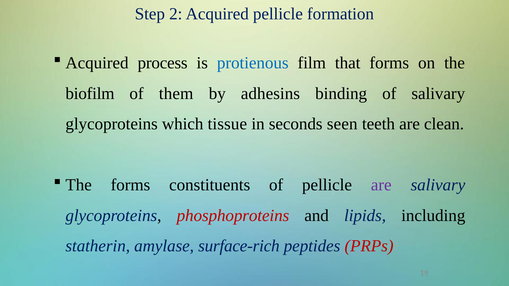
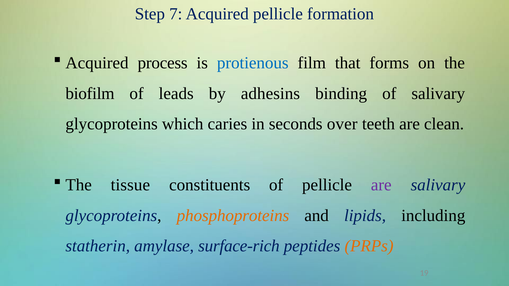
2: 2 -> 7
them: them -> leads
tissue: tissue -> caries
seen: seen -> over
forms at (130, 185): forms -> tissue
phosphoproteins colour: red -> orange
PRPs colour: red -> orange
